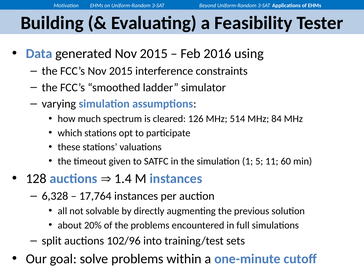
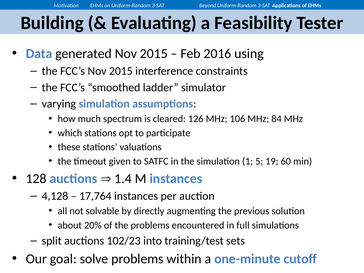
514: 514 -> 106
11: 11 -> 19
6,328: 6,328 -> 4,128
102/96: 102/96 -> 102/23
